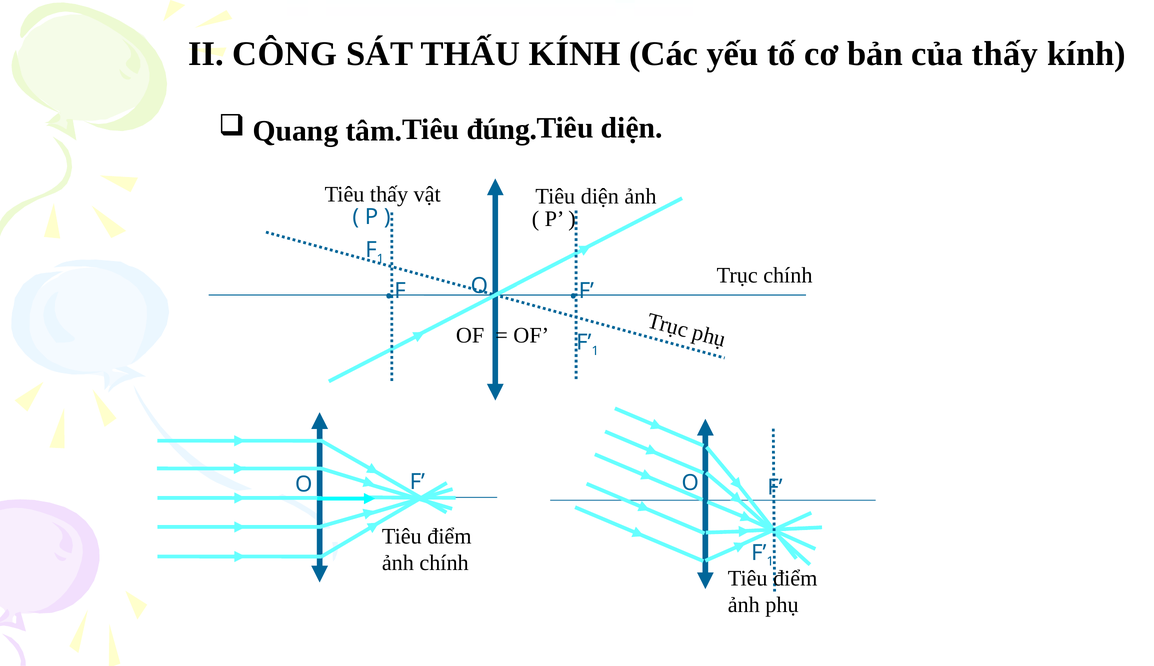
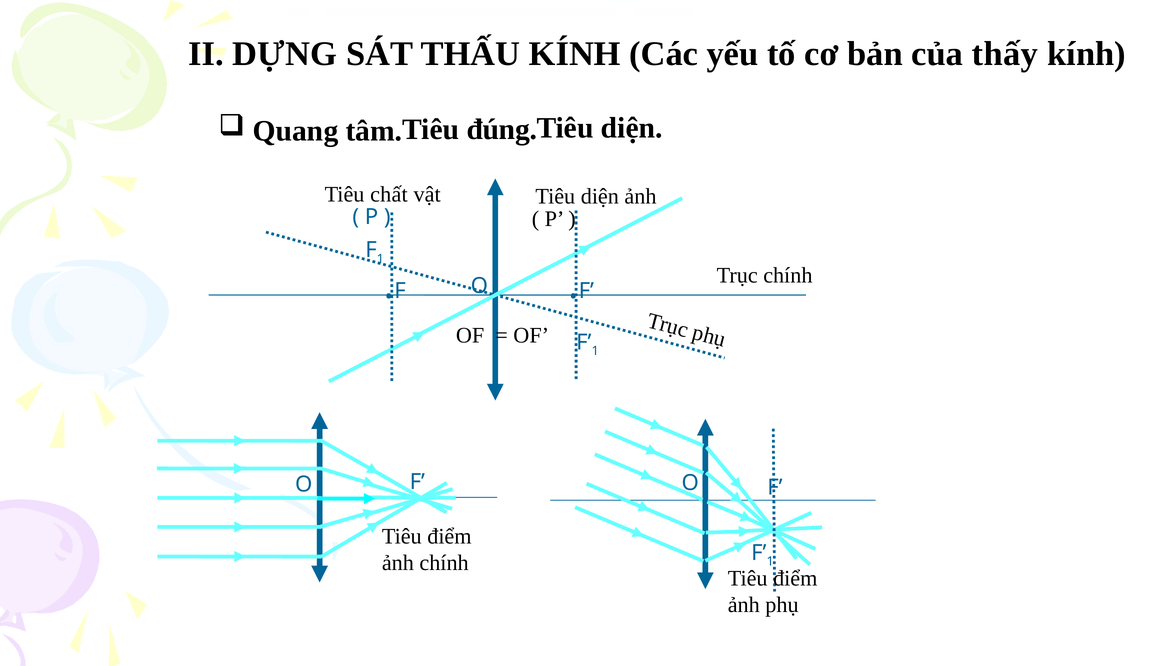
CÔNG: CÔNG -> DỰNG
Tiêu thấy: thấy -> chất
